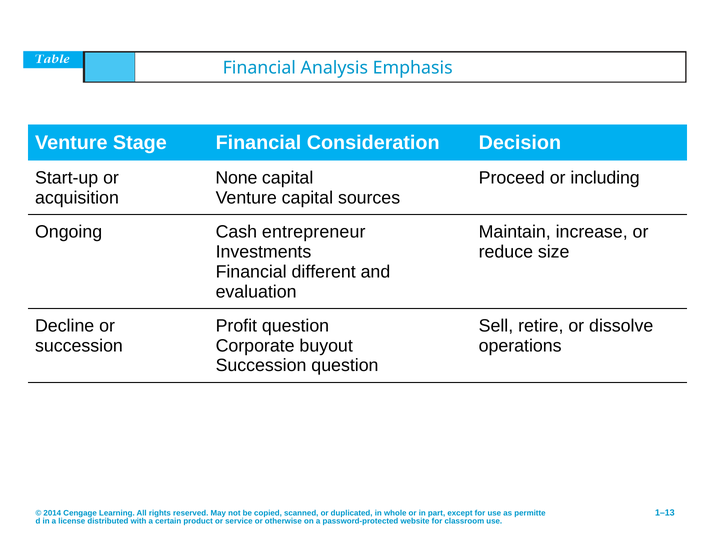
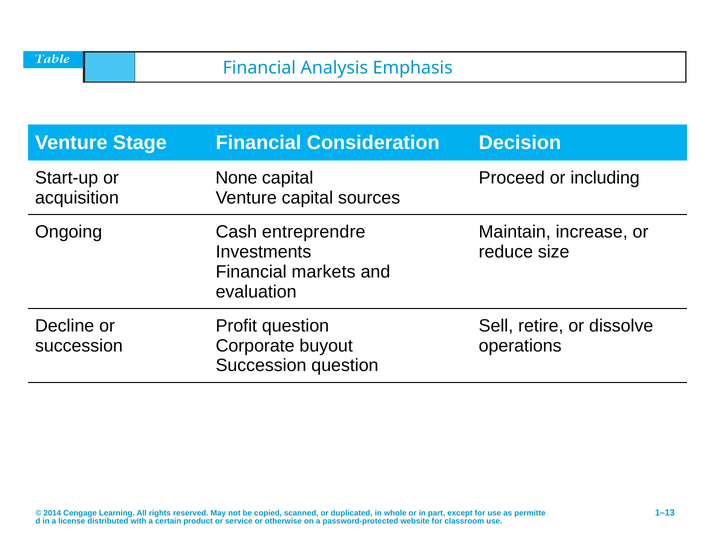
entrepreneur: entrepreneur -> entreprendre
different: different -> markets
